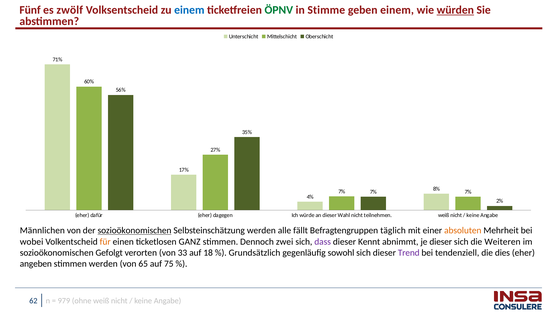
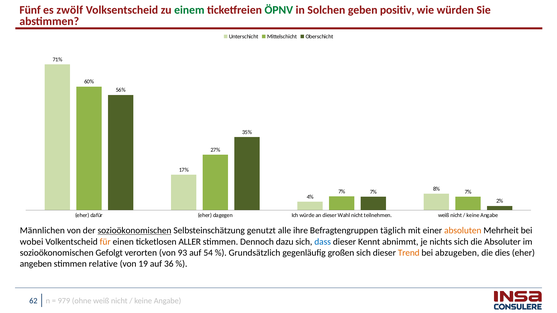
einem at (189, 10) colour: blue -> green
Stimme: Stimme -> Solchen
geben einem: einem -> positiv
würden underline: present -> none
Selbsteinschätzung werden: werden -> genutzt
fällt: fällt -> ihre
GANZ: GANZ -> ALLER
zwei: zwei -> dazu
dass colour: purple -> blue
je dieser: dieser -> nichts
Weiteren: Weiteren -> Absoluter
33: 33 -> 93
18: 18 -> 54
sowohl: sowohl -> großen
Trend colour: purple -> orange
tendenziell: tendenziell -> abzugeben
stimmen werden: werden -> relative
65: 65 -> 19
75: 75 -> 36
